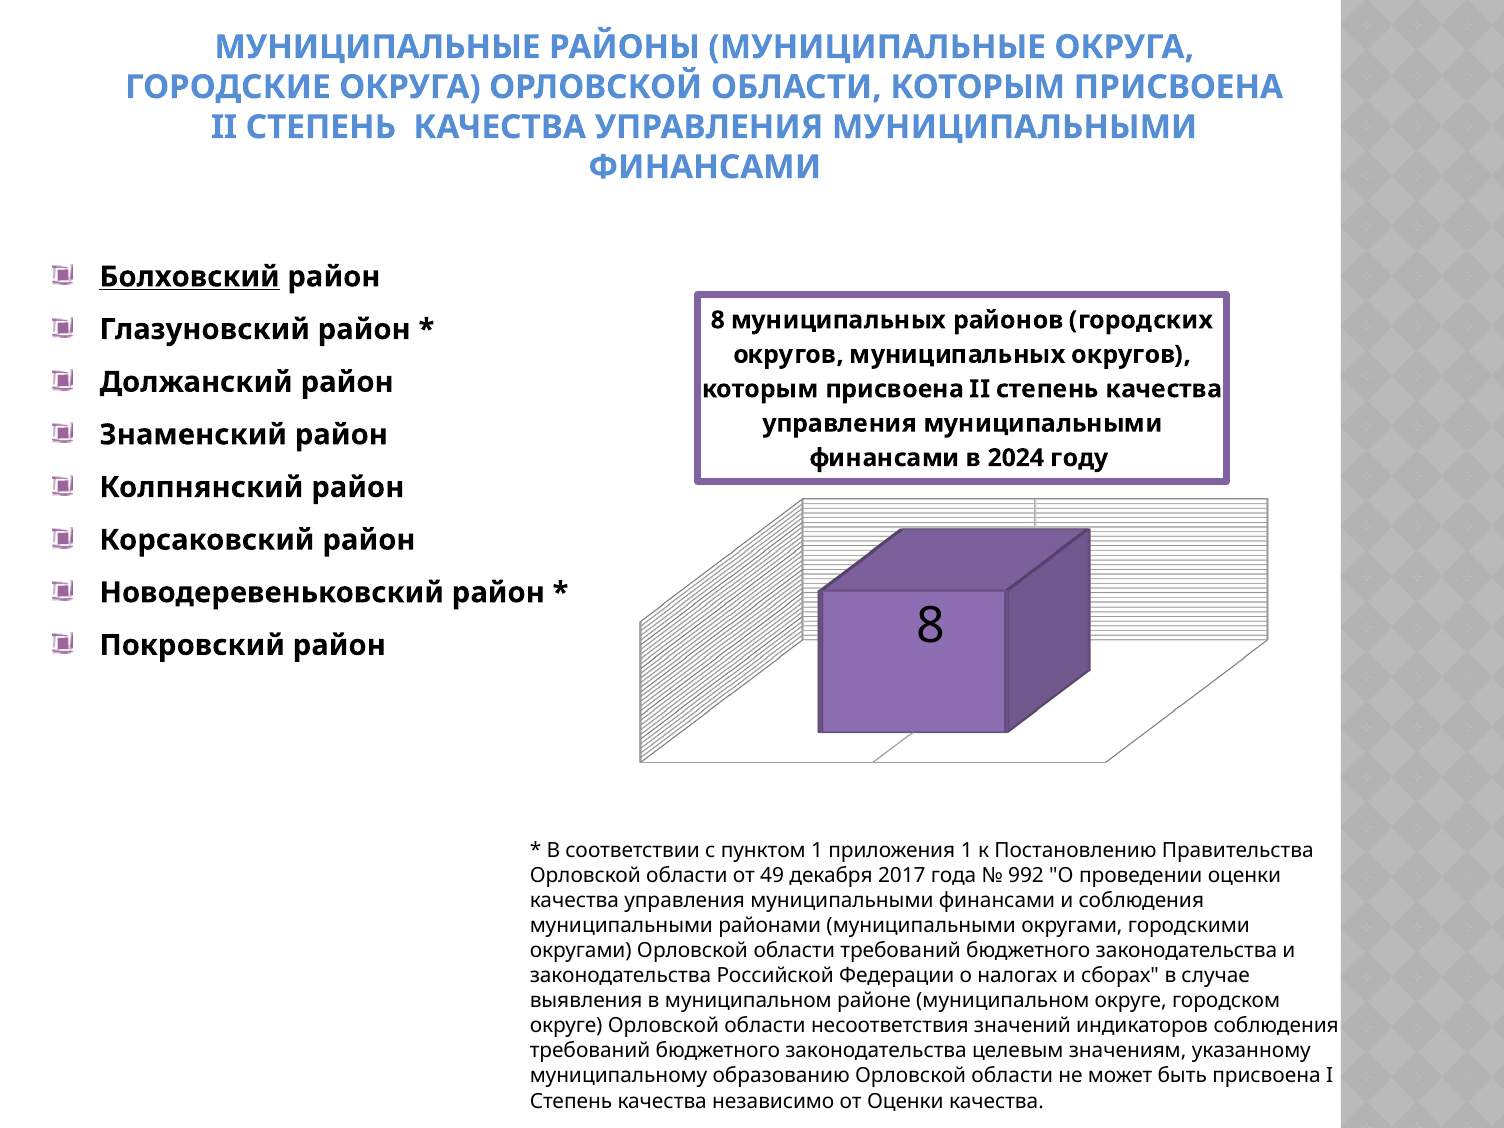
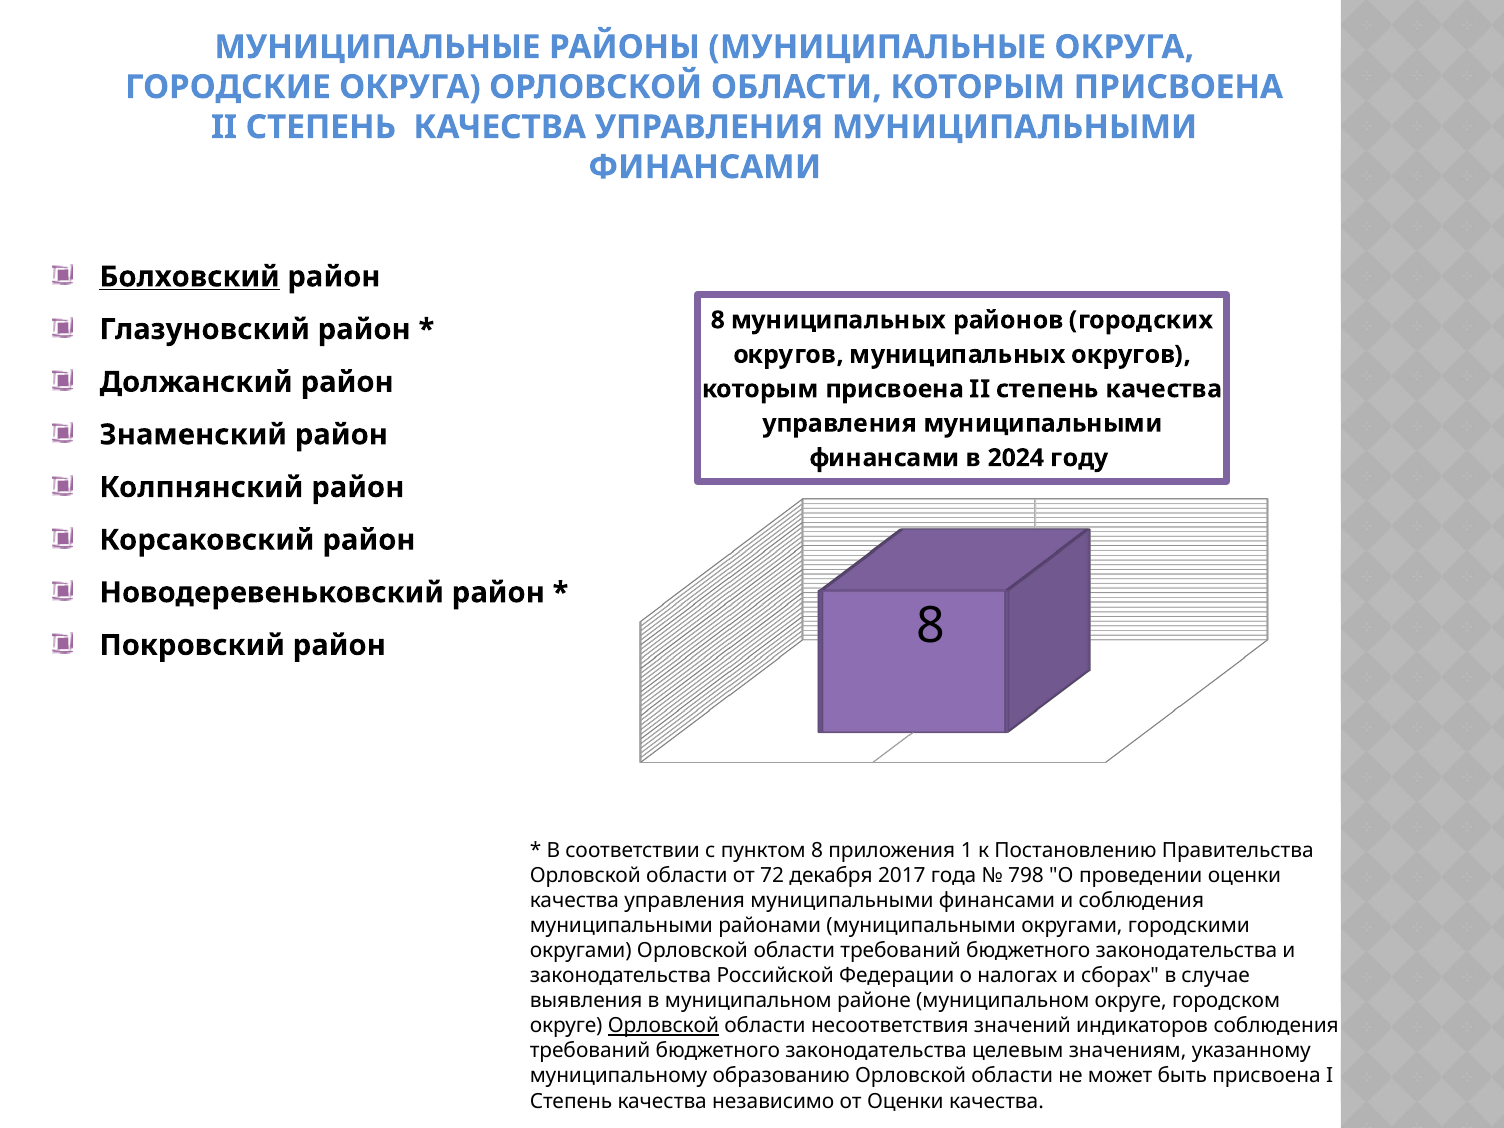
пунктом 1: 1 -> 8
49: 49 -> 72
992: 992 -> 798
Орловской at (663, 1026) underline: none -> present
